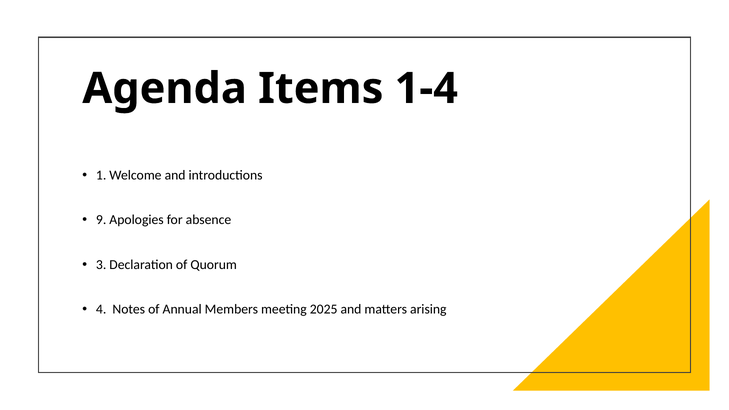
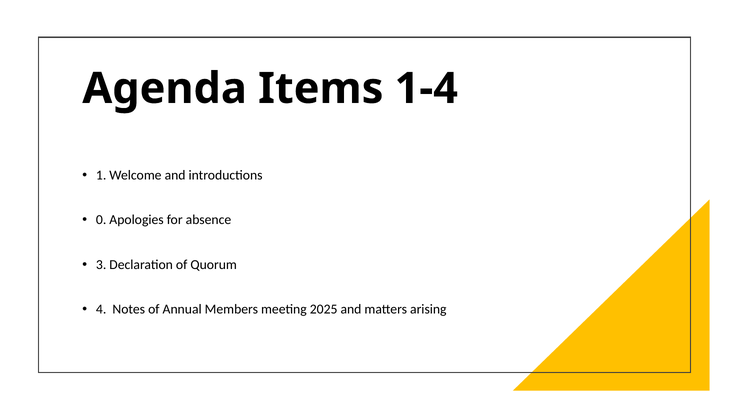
9: 9 -> 0
